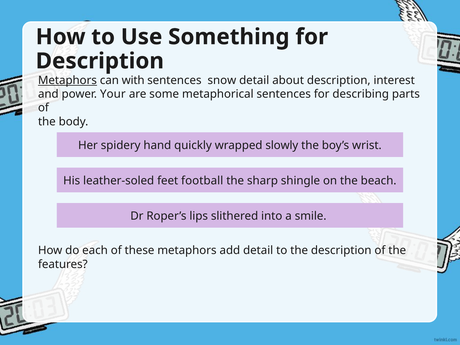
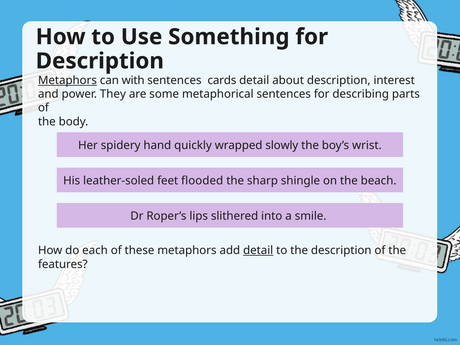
snow: snow -> cards
Your: Your -> They
football: football -> flooded
detail at (258, 250) underline: none -> present
